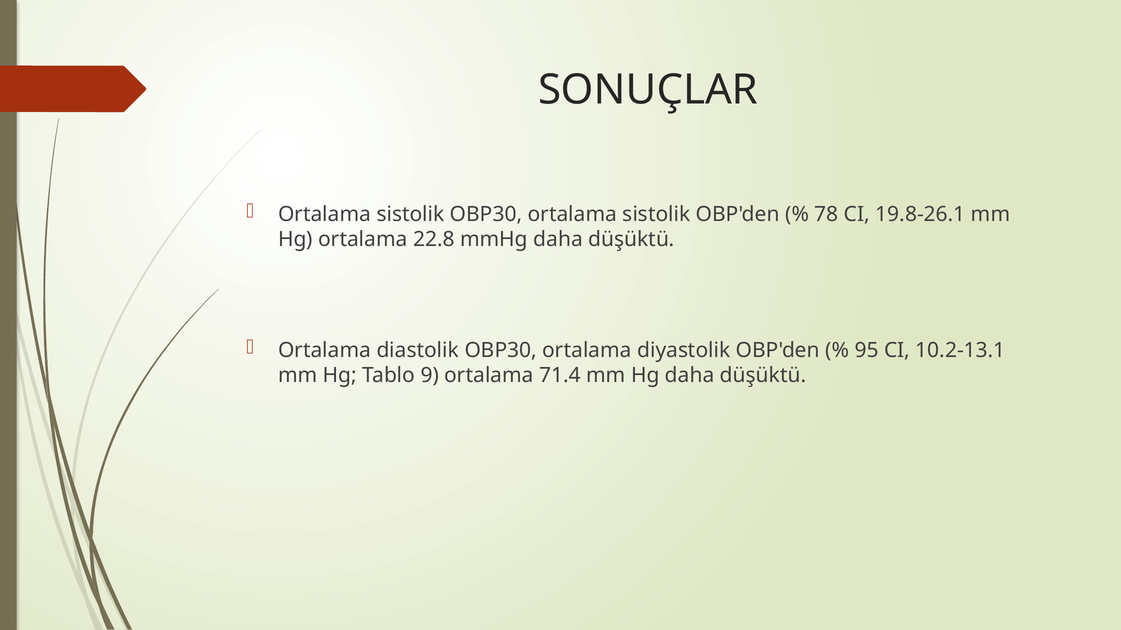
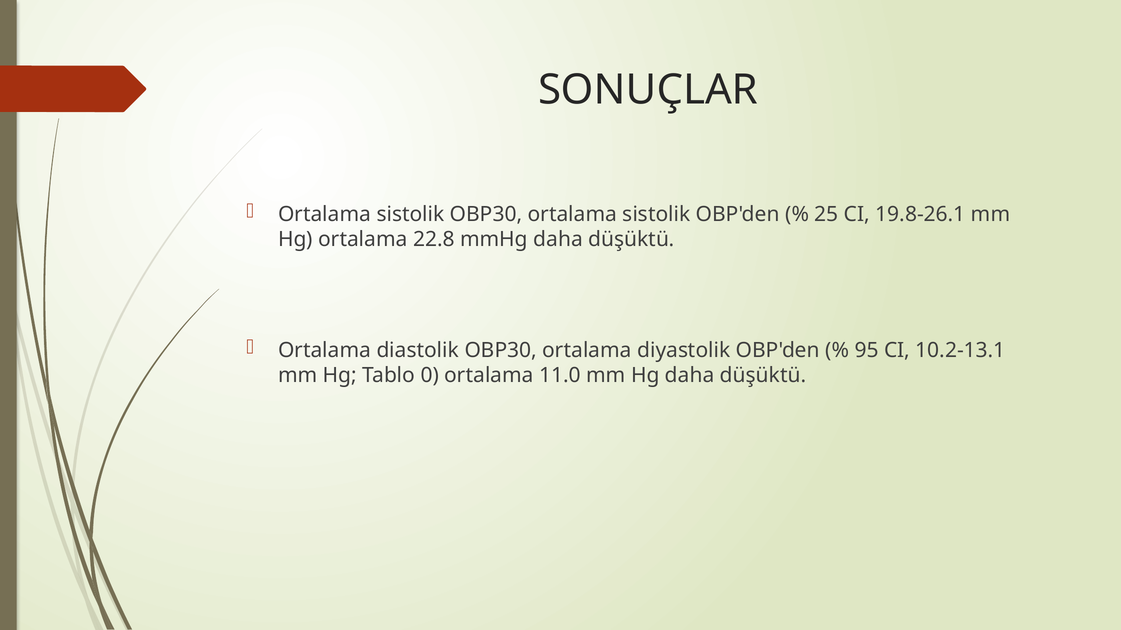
78: 78 -> 25
9: 9 -> 0
71.4: 71.4 -> 11.0
